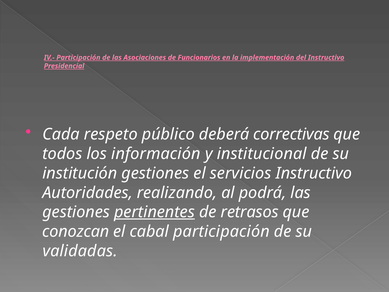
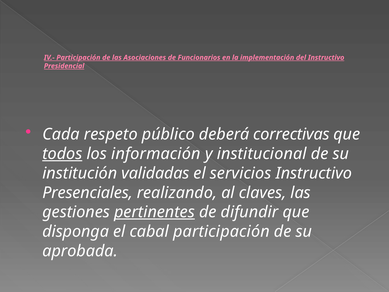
todos underline: none -> present
institución gestiones: gestiones -> validadas
Autoridades: Autoridades -> Presenciales
podrá: podrá -> claves
retrasos: retrasos -> difundir
conozcan: conozcan -> disponga
validadas: validadas -> aprobada
